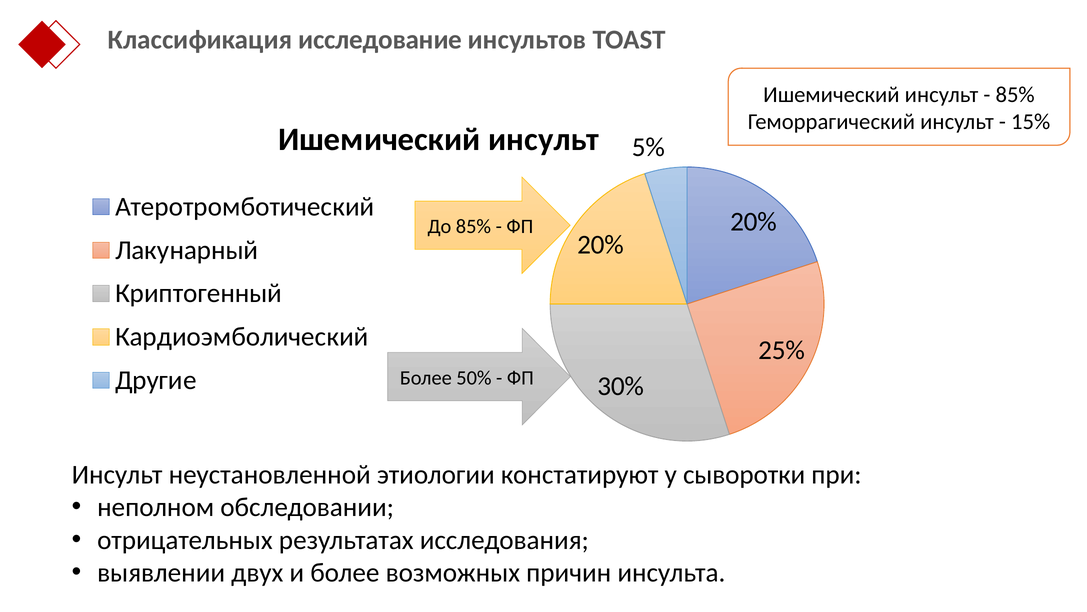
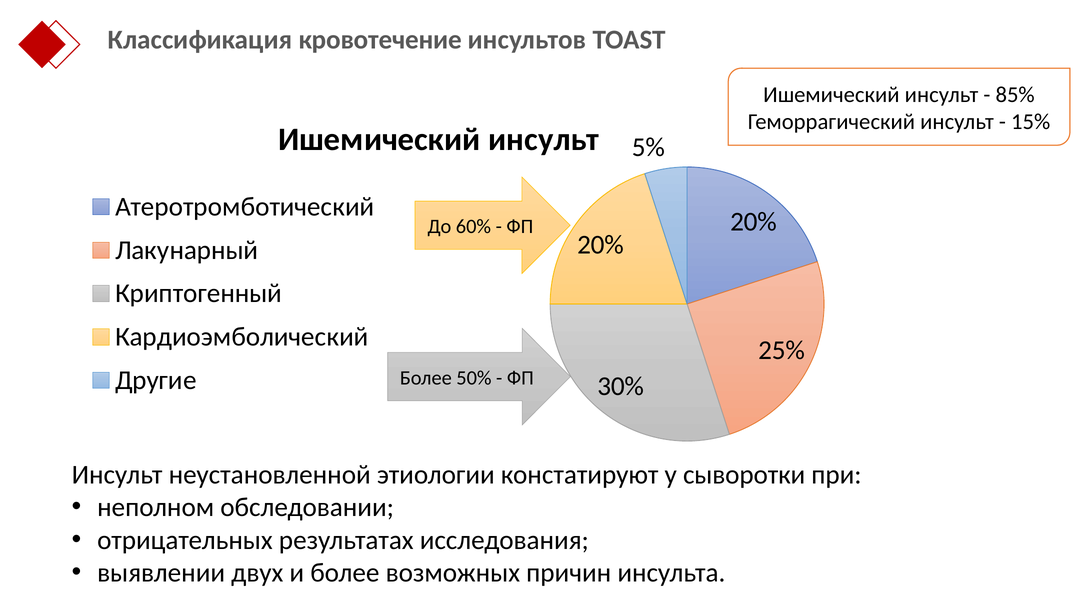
исследование: исследование -> кровотечение
До 85%: 85% -> 60%
